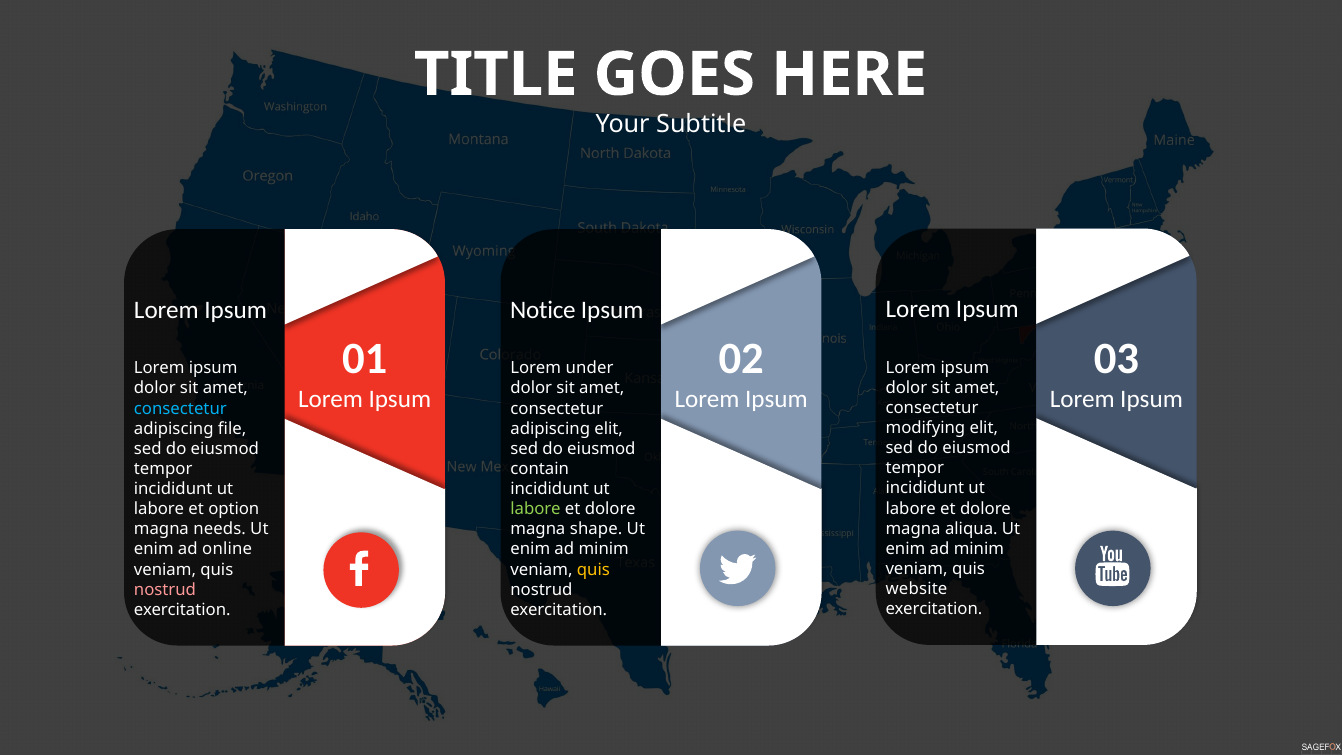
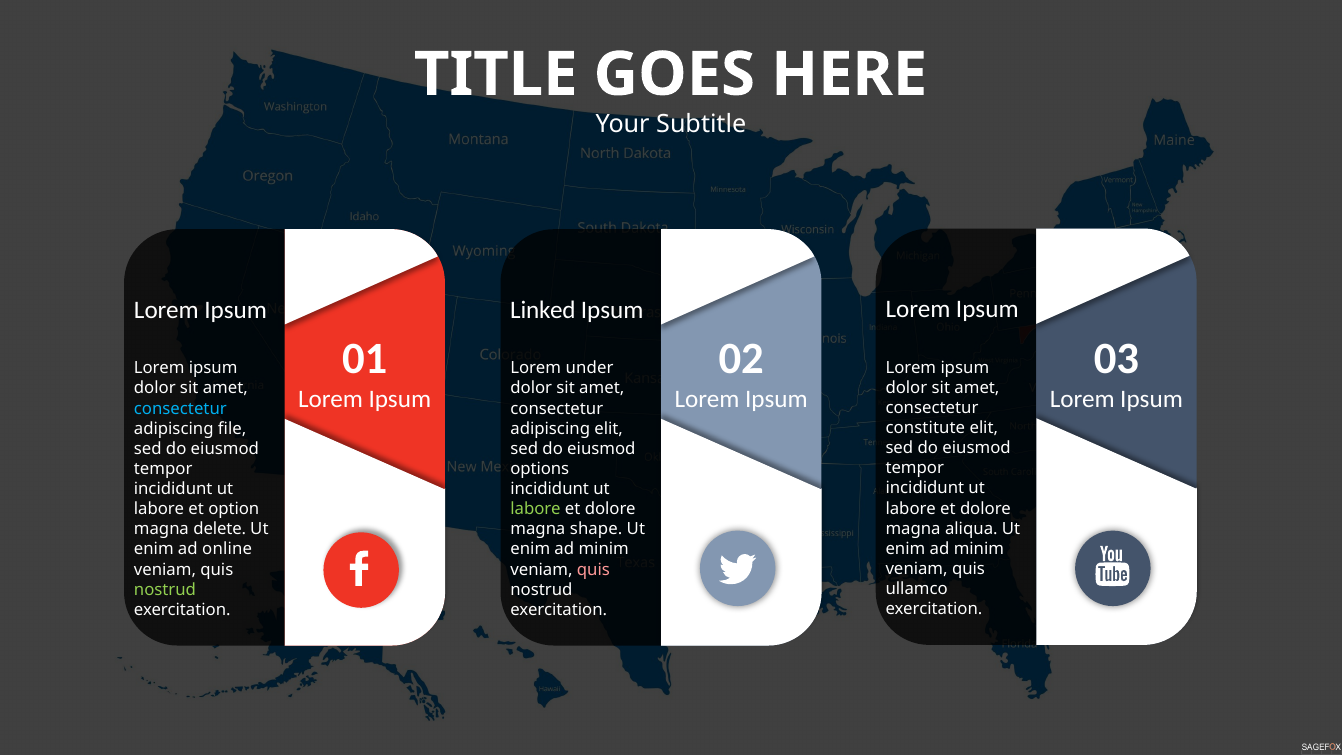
Notice: Notice -> Linked
modifying: modifying -> constitute
contain: contain -> options
needs: needs -> delete
quis at (593, 569) colour: yellow -> pink
website: website -> ullamco
nostrud at (165, 590) colour: pink -> light green
